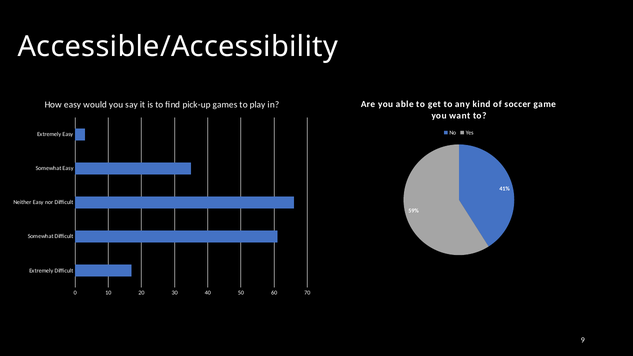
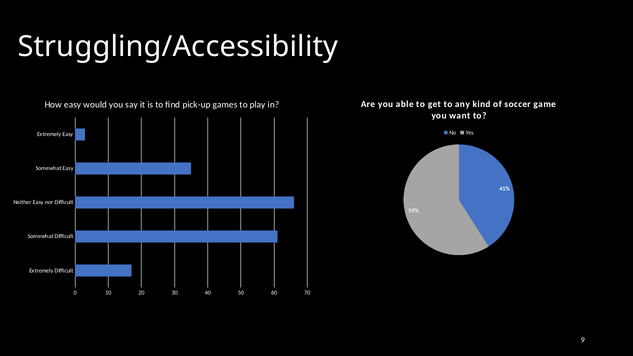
Accessible/Accessibility: Accessible/Accessibility -> Struggling/Accessibility
